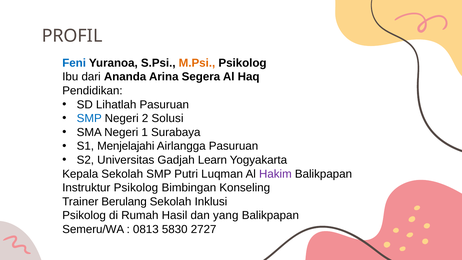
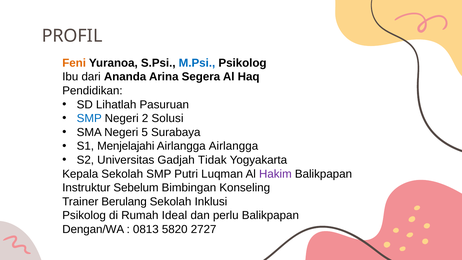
Feni colour: blue -> orange
M.Psi colour: orange -> blue
1: 1 -> 5
Airlangga Pasuruan: Pasuruan -> Airlangga
Learn: Learn -> Tidak
Instruktur Psikolog: Psikolog -> Sebelum
Hasil: Hasil -> Ideal
yang: yang -> perlu
Semeru/WA: Semeru/WA -> Dengan/WA
5830: 5830 -> 5820
